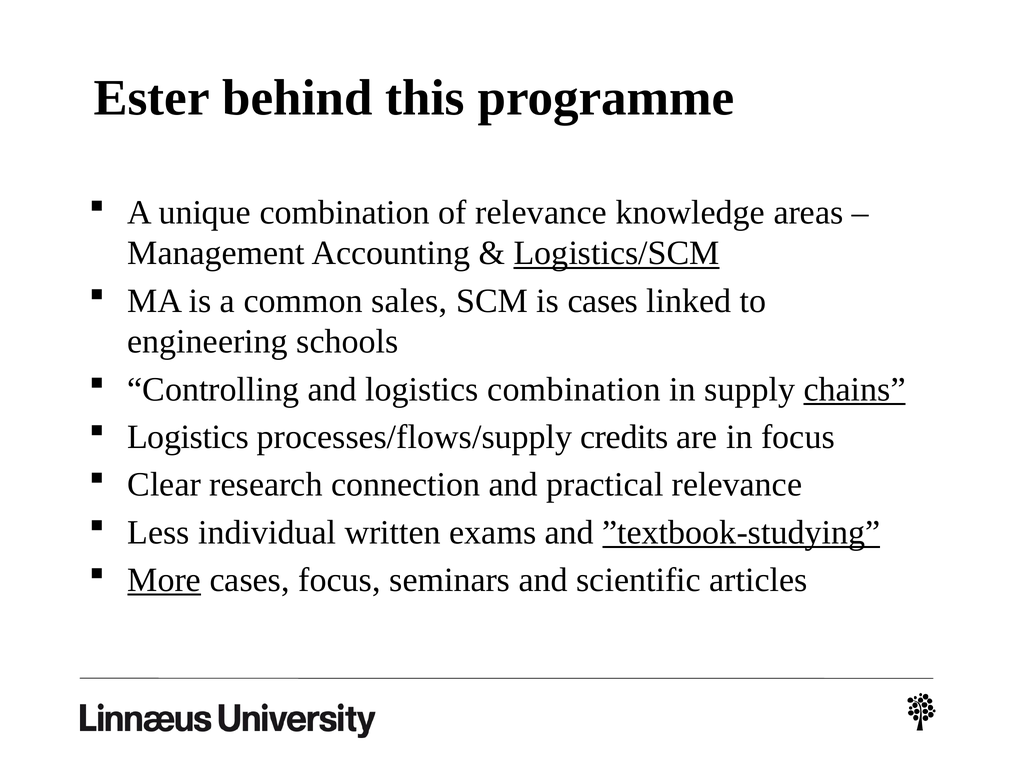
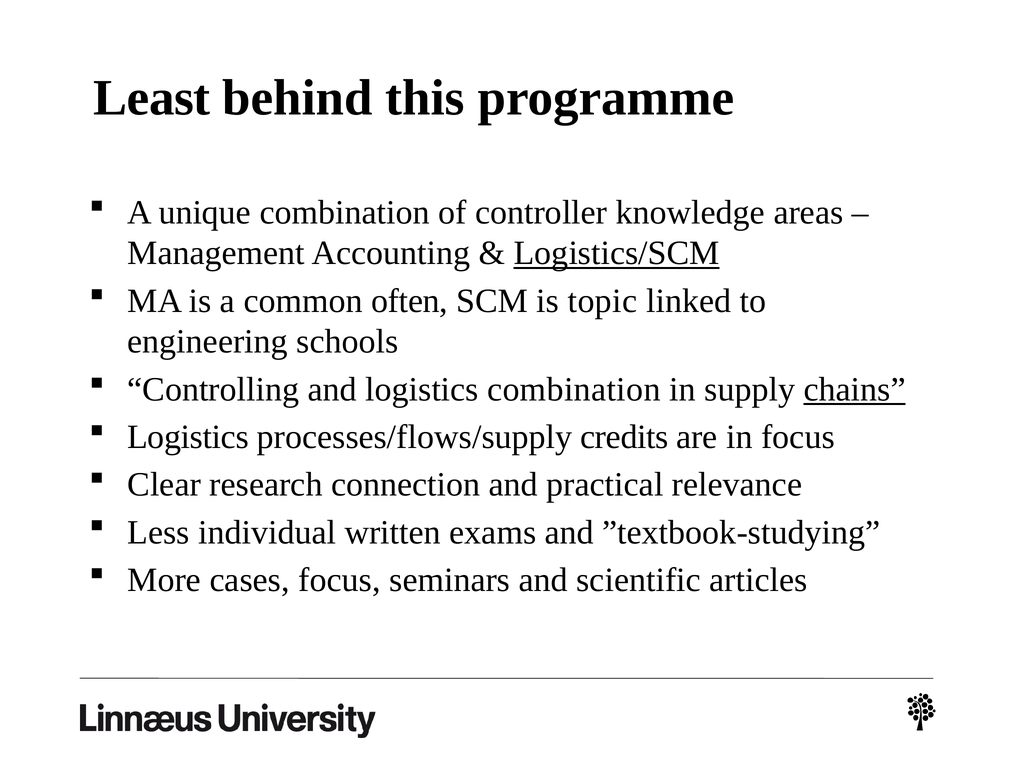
Ester: Ester -> Least
of relevance: relevance -> controller
sales: sales -> often
is cases: cases -> topic
”textbook-studying underline: present -> none
More underline: present -> none
